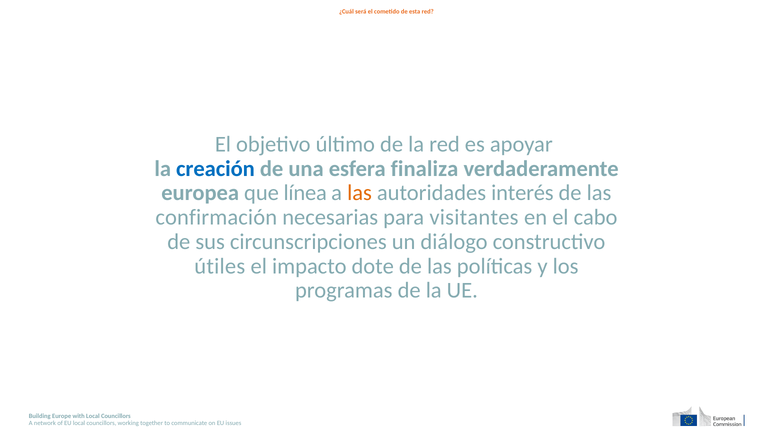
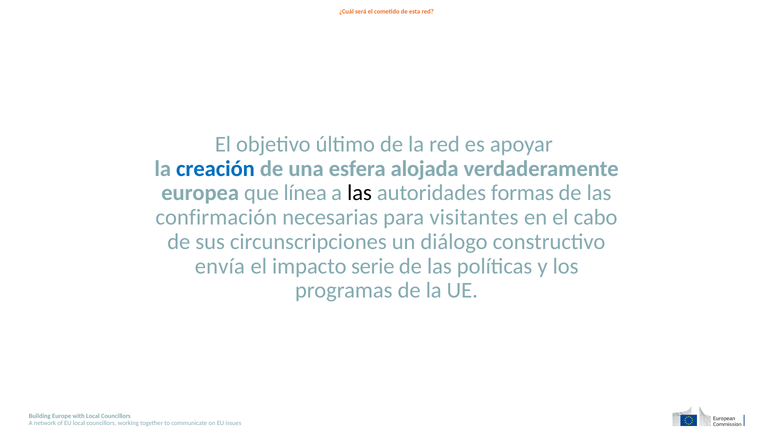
finaliza: finaliza -> alojada
las at (360, 193) colour: orange -> black
interés: interés -> formas
útiles: útiles -> envía
dote: dote -> serie
